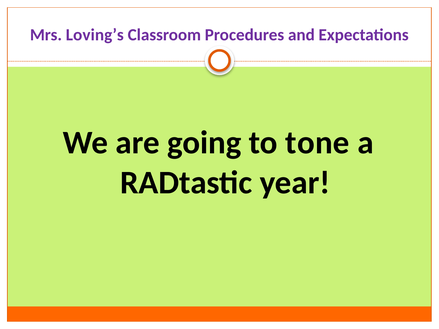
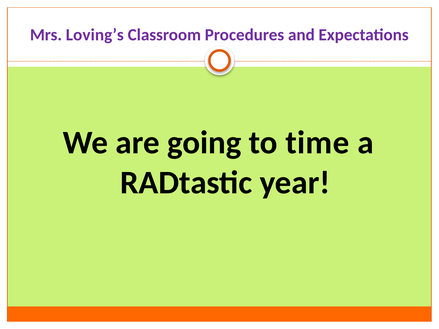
tone: tone -> time
